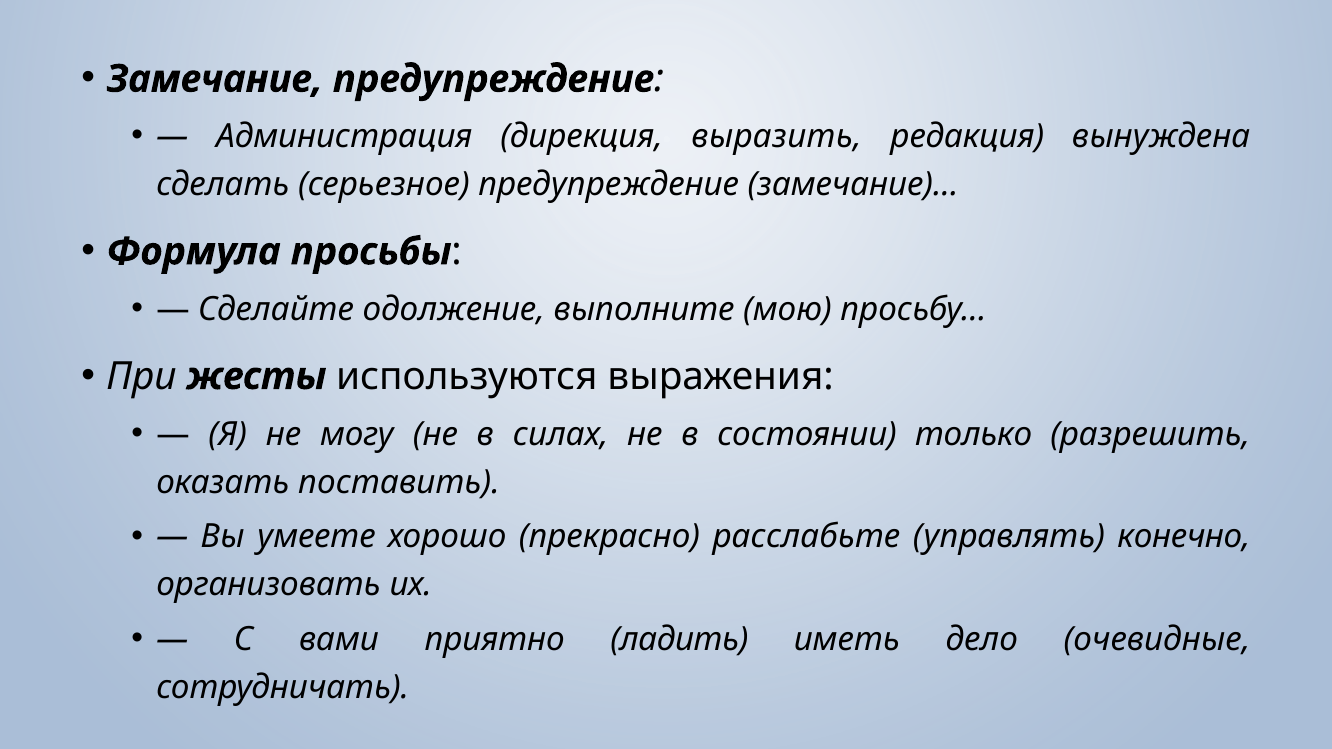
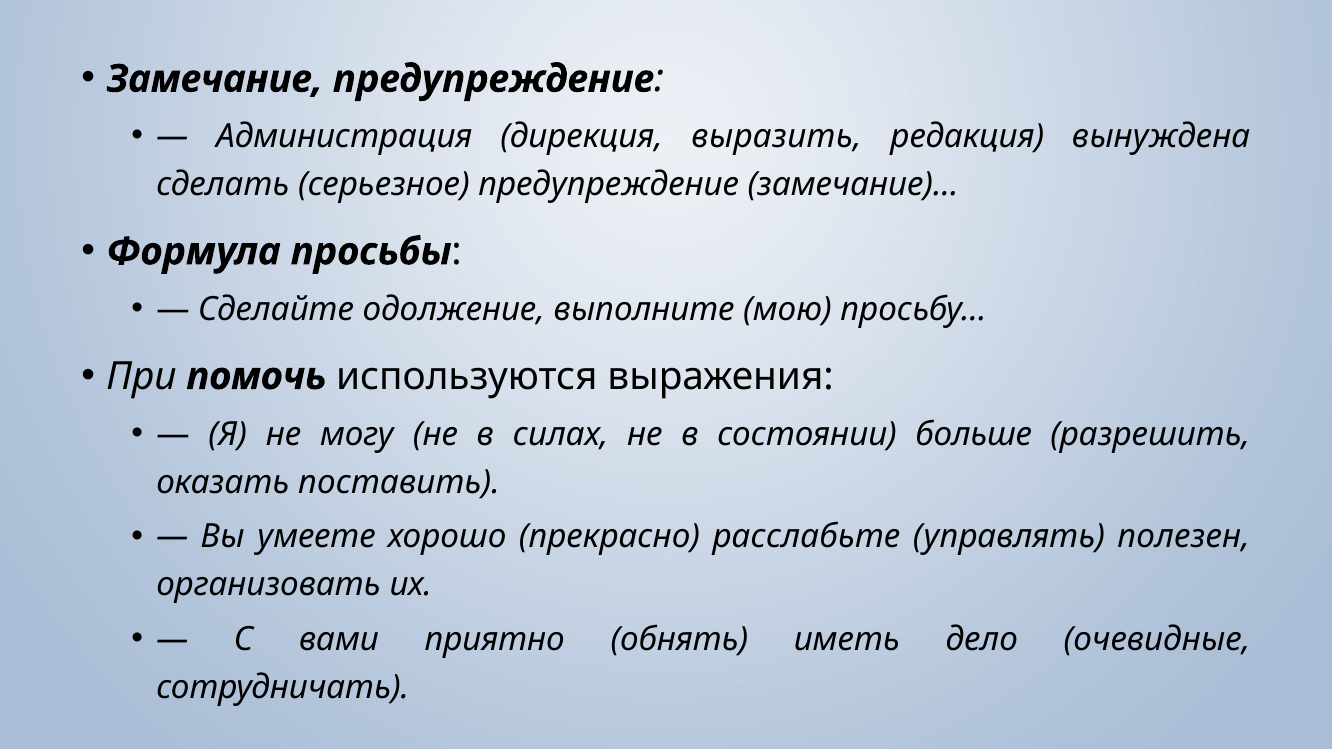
жесты: жесты -> помочь
только: только -> больше
конечно: конечно -> полезен
ладить: ладить -> обнять
